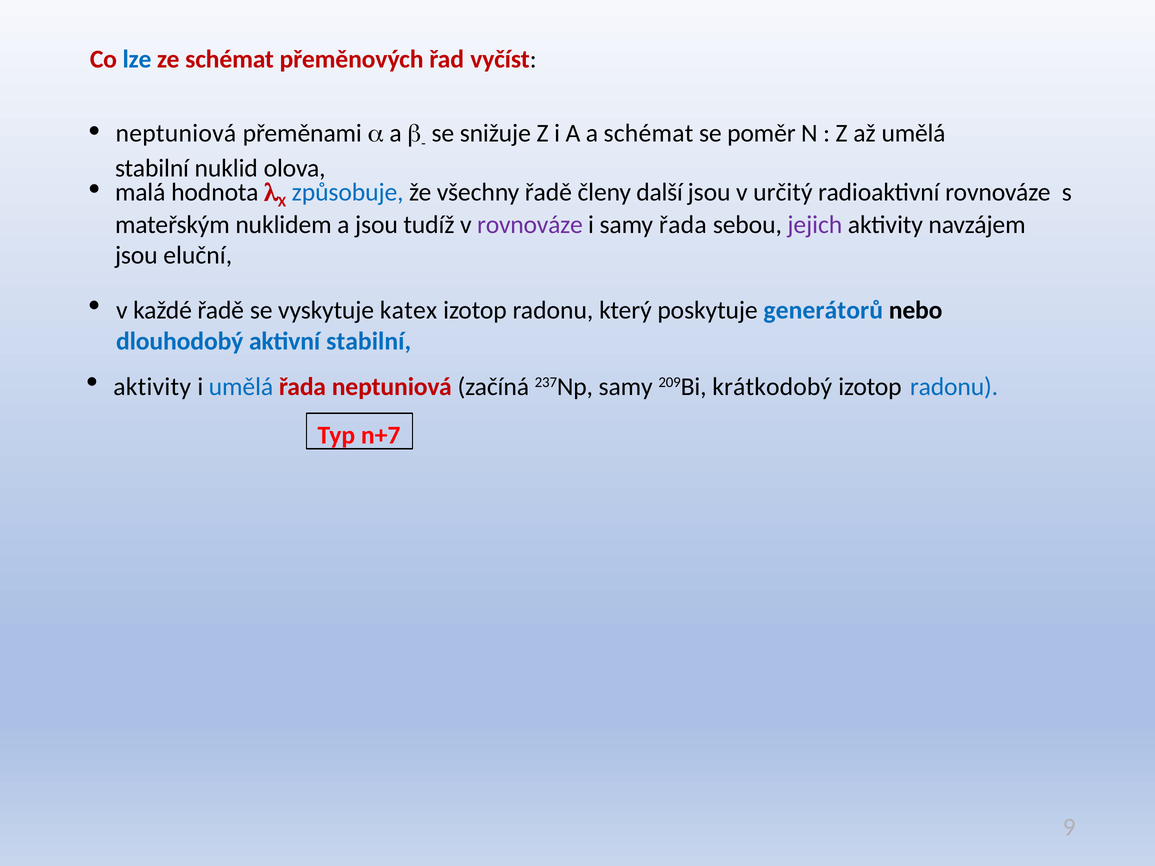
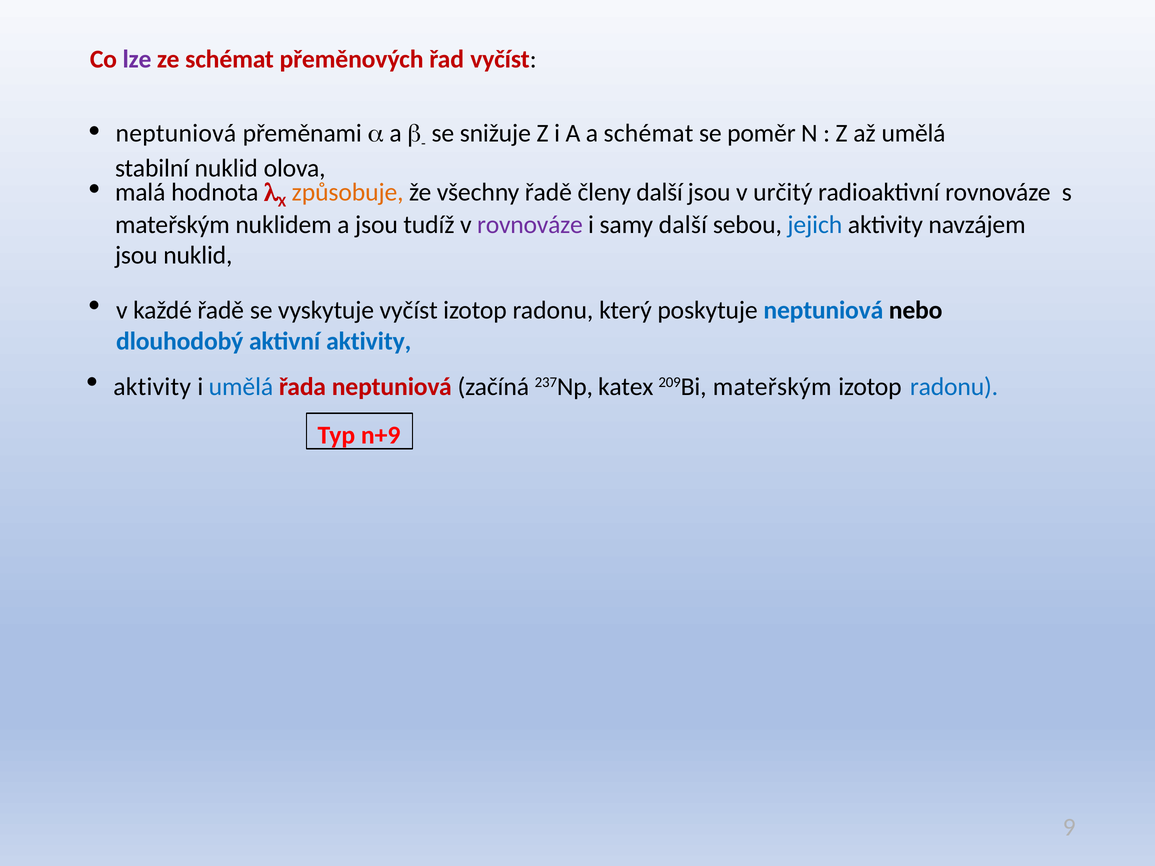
lze colour: blue -> purple
způsobuje colour: blue -> orange
samy řada: řada -> další
jejich colour: purple -> blue
jsou eluční: eluční -> nuklid
vyskytuje katex: katex -> vyčíst
poskytuje generátorů: generátorů -> neptuniová
aktivní stabilní: stabilní -> aktivity
237Np samy: samy -> katex
209Bi krátkodobý: krátkodobý -> mateřským
n+7: n+7 -> n+9
